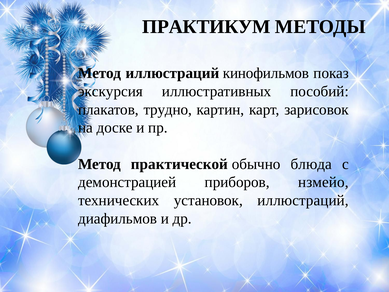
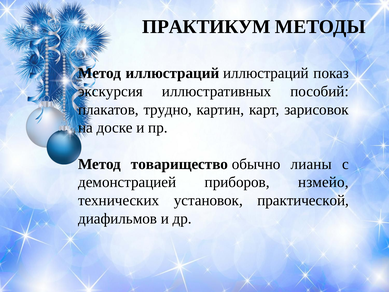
иллюстраций кинофильмов: кинофильмов -> иллюстраций
практической: практической -> товарищество
блюда: блюда -> лианы
установок иллюстраций: иллюстраций -> практической
